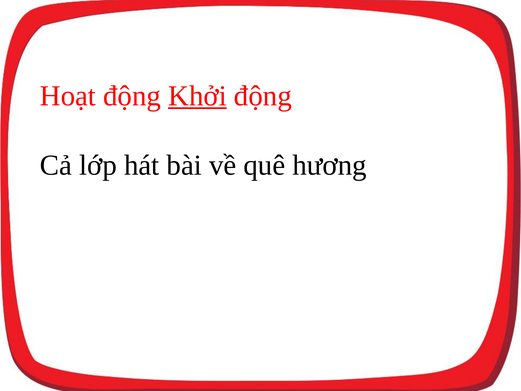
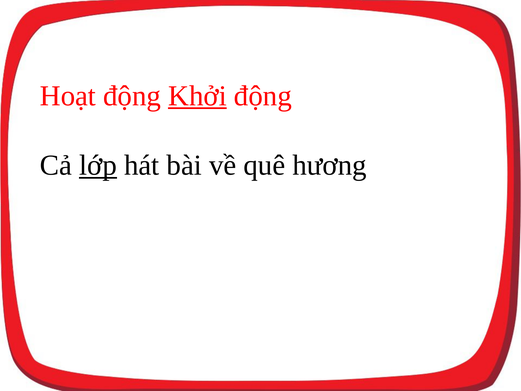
lớp underline: none -> present
